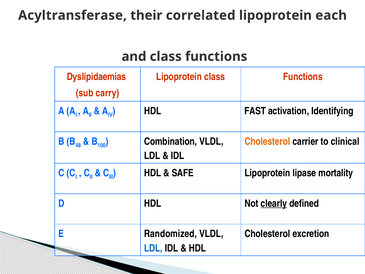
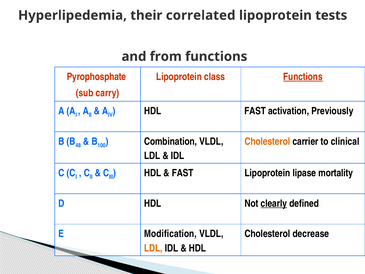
Acyltransferase: Acyltransferase -> Hyperlipedemia
each: each -> tests
and class: class -> from
Dyslipidaemias: Dyslipidaemias -> Pyrophosphate
Functions at (303, 77) underline: none -> present
Identifying: Identifying -> Previously
SAFE at (183, 173): SAFE -> FAST
Randomized: Randomized -> Modification
excretion: excretion -> decrease
LDL at (153, 248) colour: blue -> orange
